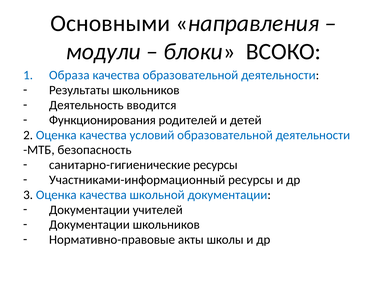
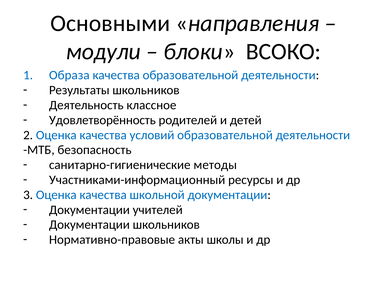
вводится: вводится -> классное
Функционирования: Функционирования -> Удовлетворённость
санитарно-гигиенические ресурсы: ресурсы -> методы
